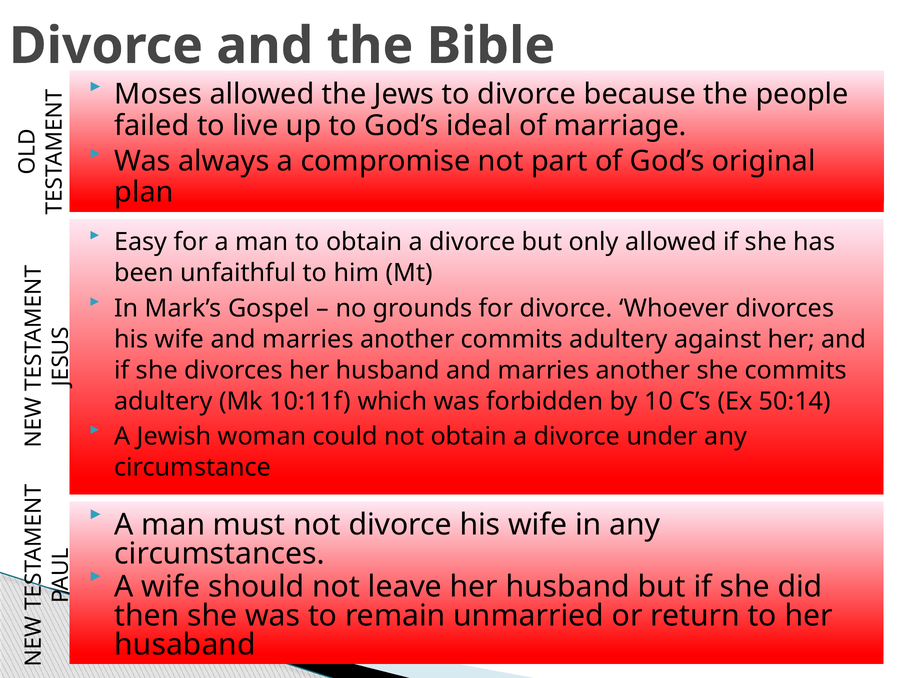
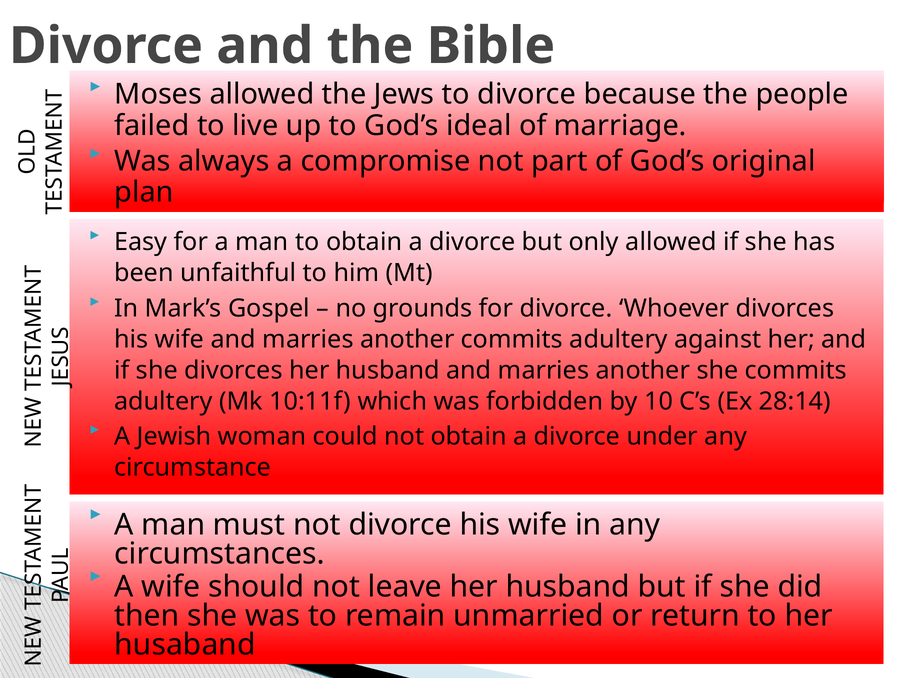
50:14: 50:14 -> 28:14
